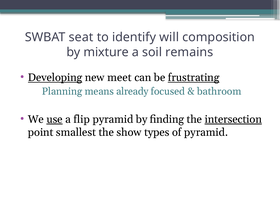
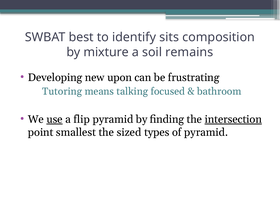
seat: seat -> best
will: will -> sits
Developing underline: present -> none
meet: meet -> upon
frustrating underline: present -> none
Planning: Planning -> Tutoring
already: already -> talking
show: show -> sized
